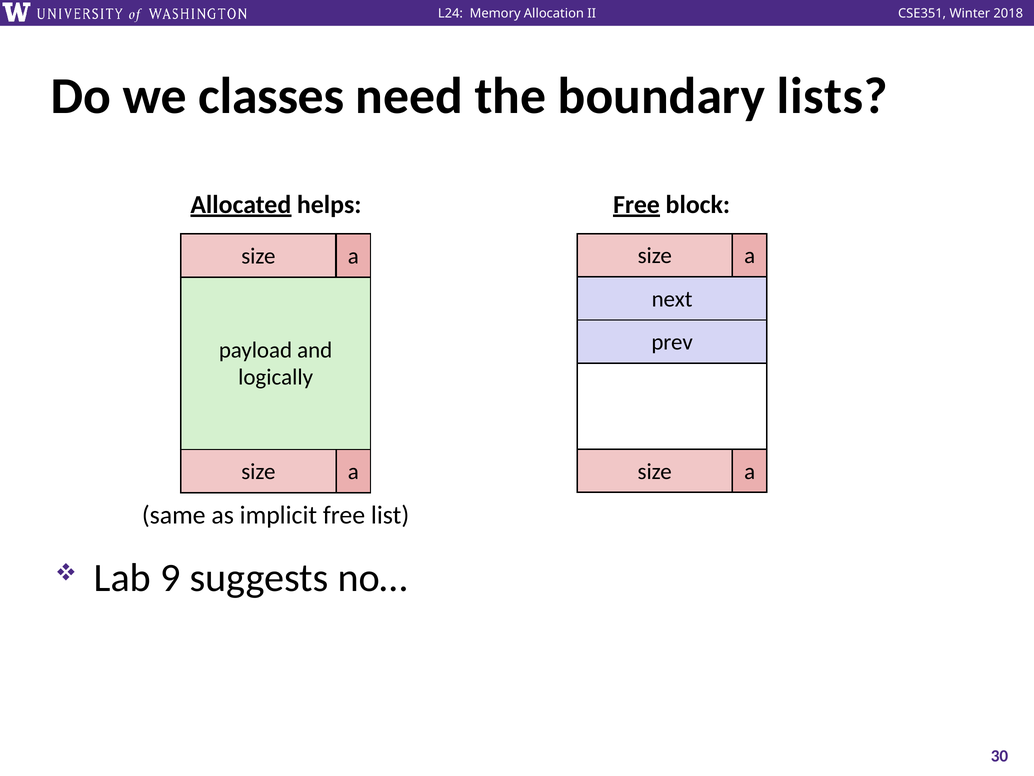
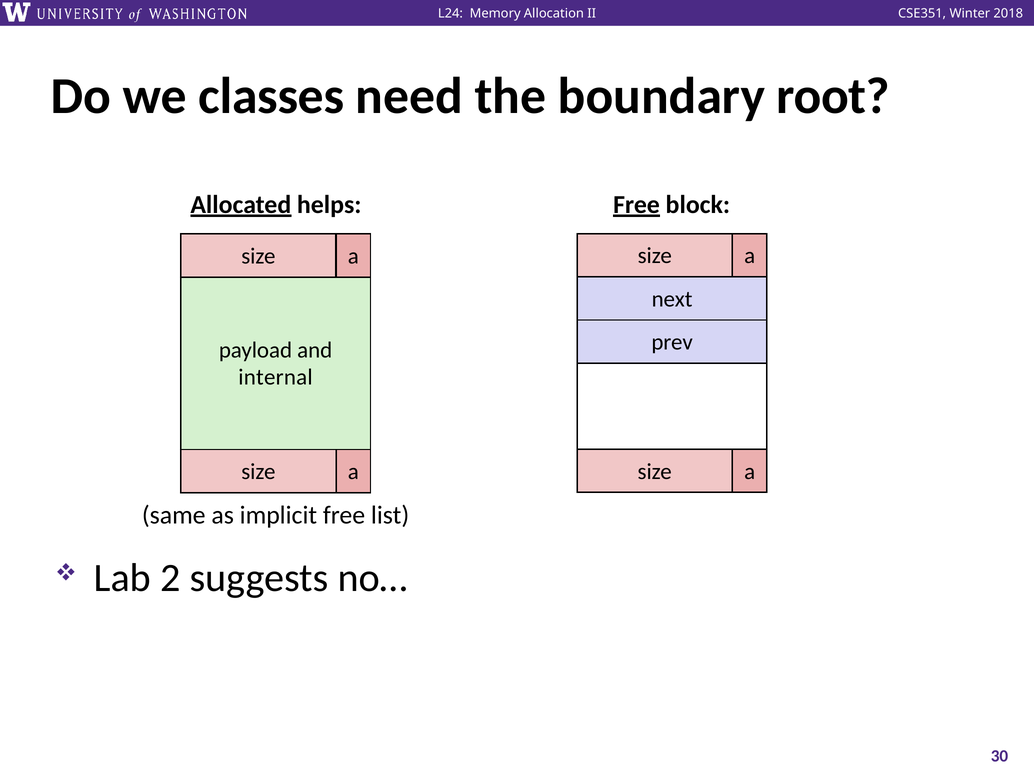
lists: lists -> root
logically: logically -> internal
9: 9 -> 2
